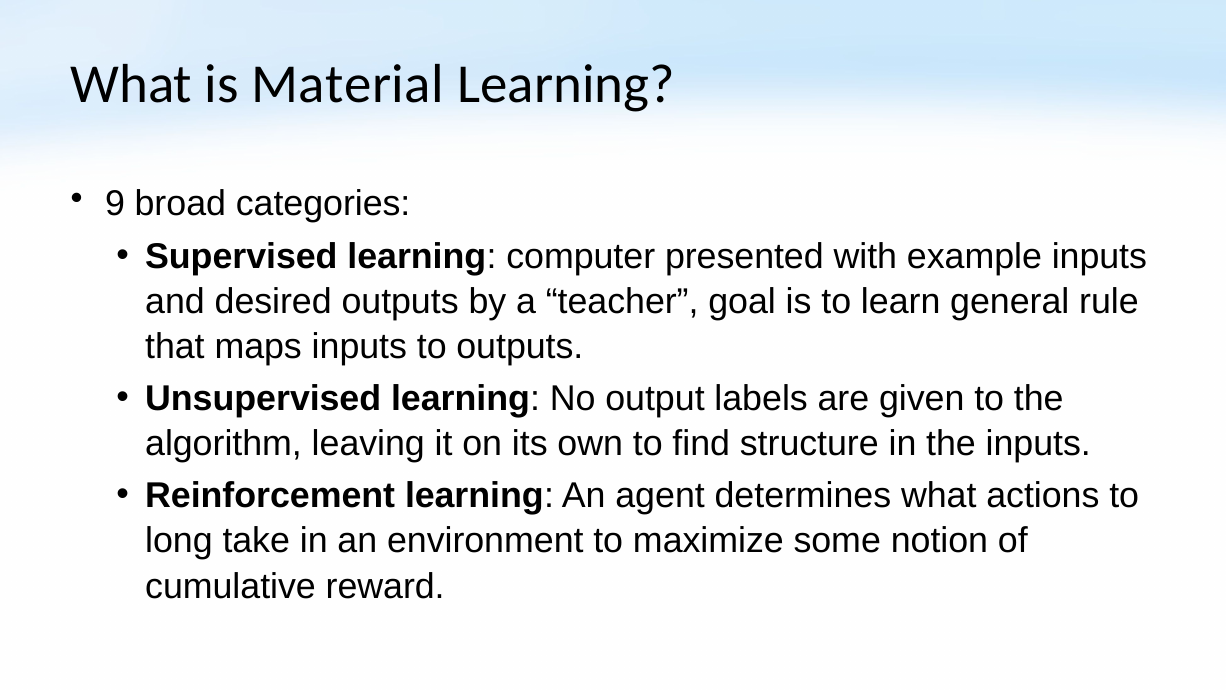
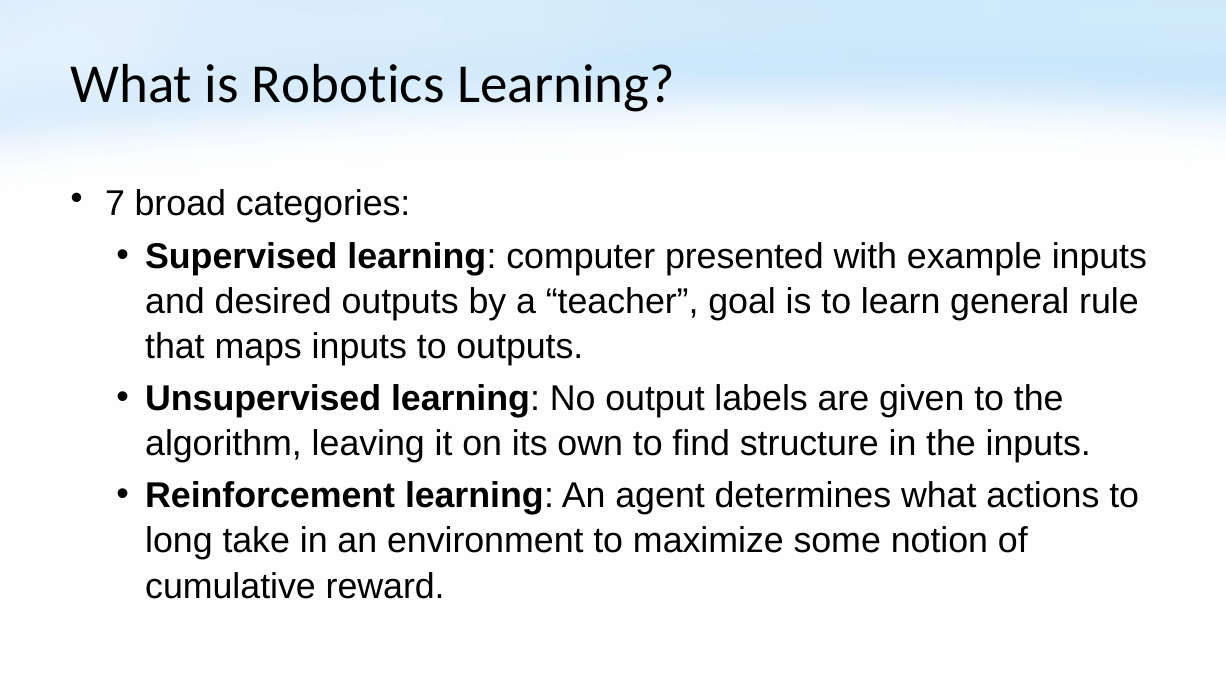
Material: Material -> Robotics
9: 9 -> 7
